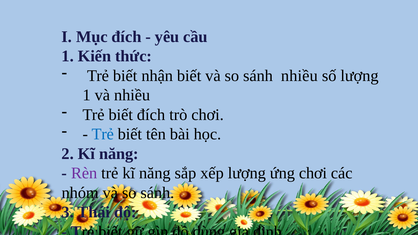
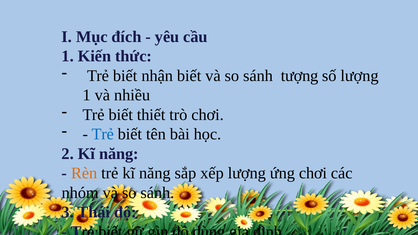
sánh nhiều: nhiều -> tượng
biết đích: đích -> thiết
Rèn colour: purple -> orange
